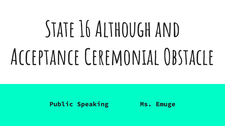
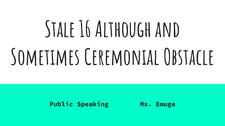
State: State -> Stale
Acceptance: Acceptance -> Sometimes
